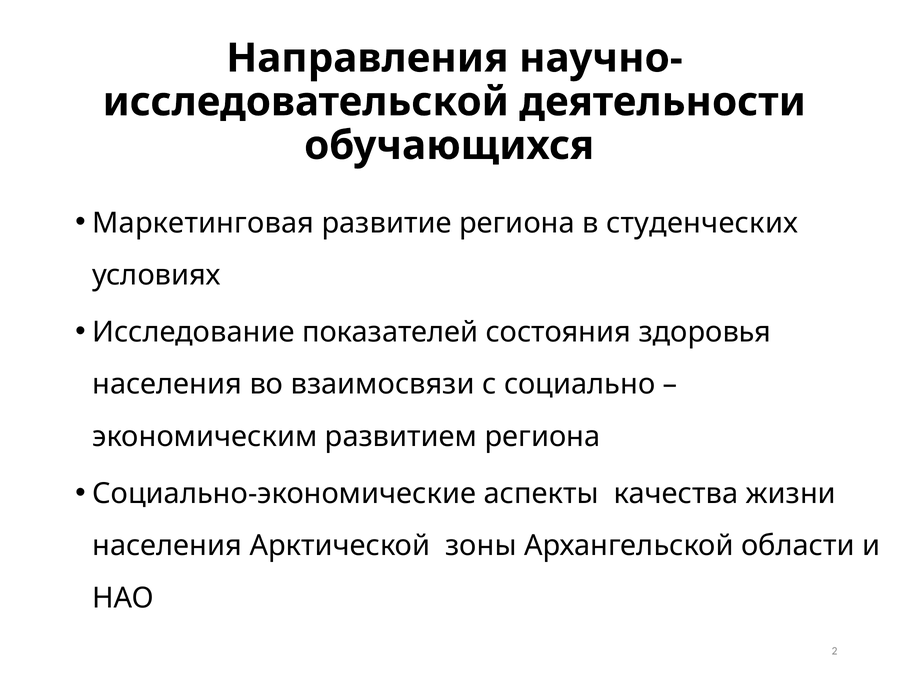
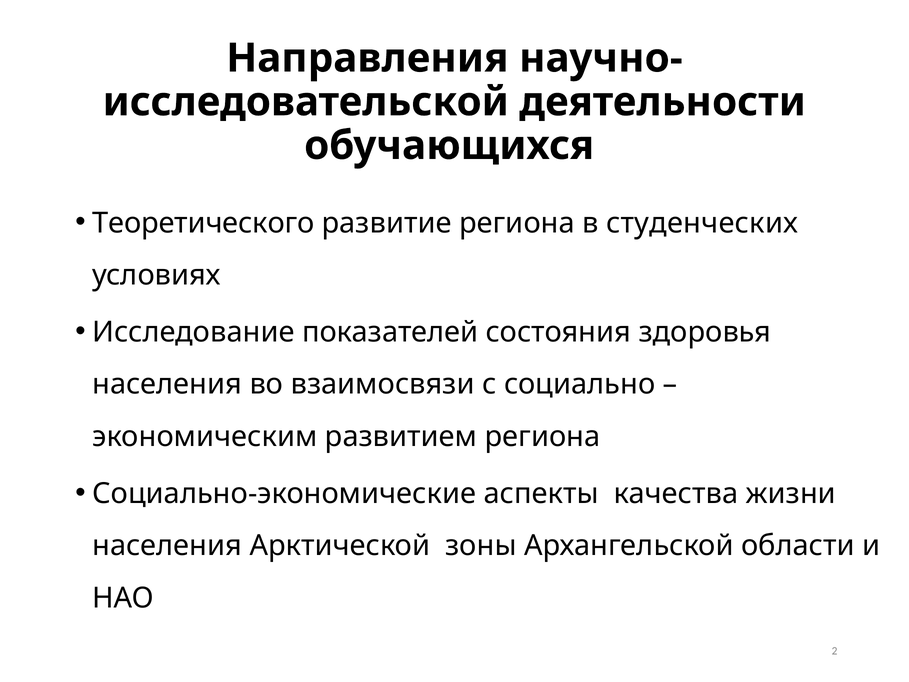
Маркетинговая: Маркетинговая -> Теоретического
